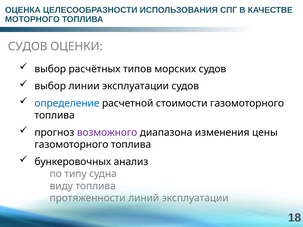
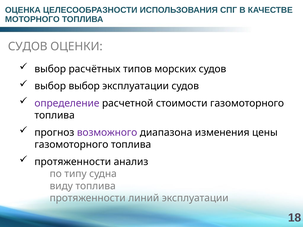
выбор линии: линии -> выбор
определение colour: blue -> purple
бункеровочных at (73, 162): бункеровочных -> протяженности
